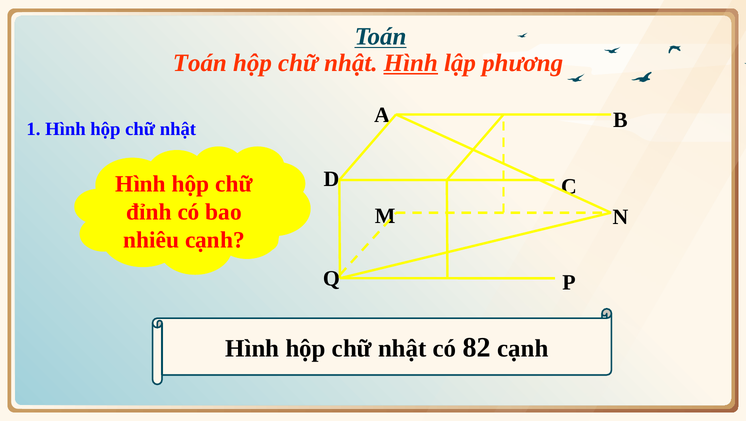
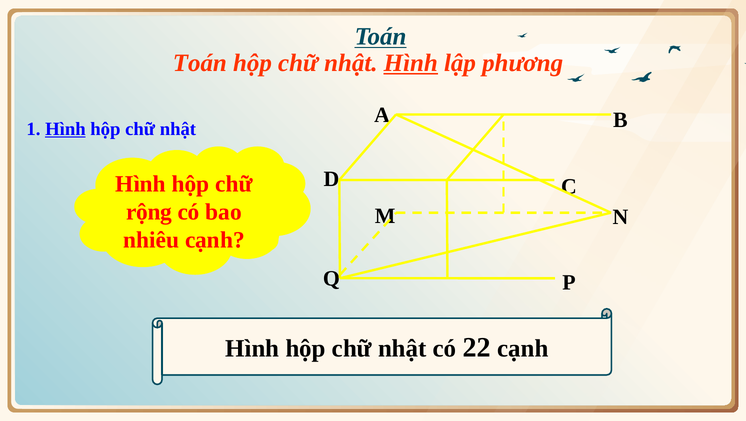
Hình at (65, 129) underline: none -> present
đỉnh: đỉnh -> rộng
82: 82 -> 22
